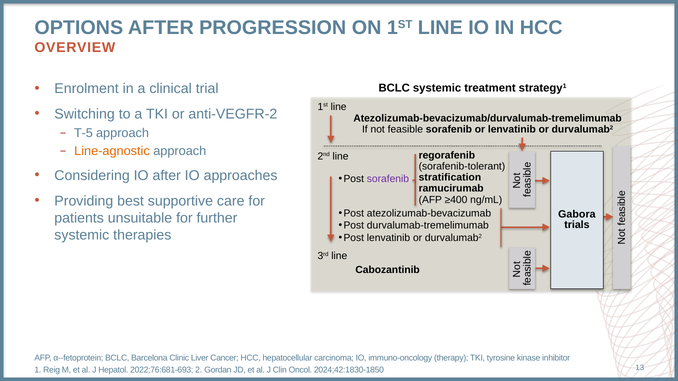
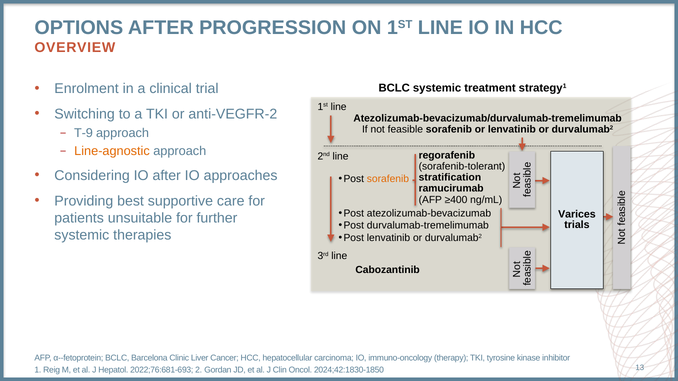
T-5: T-5 -> T-9
sorafenib at (388, 179) colour: purple -> orange
Gabora: Gabora -> Varices
